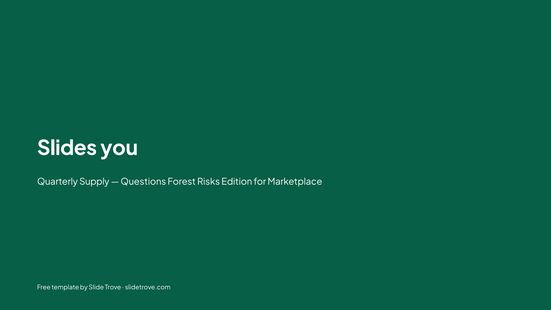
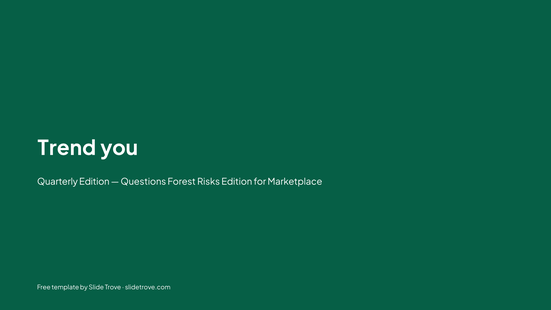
Slides: Slides -> Trend
Quarterly Supply: Supply -> Edition
